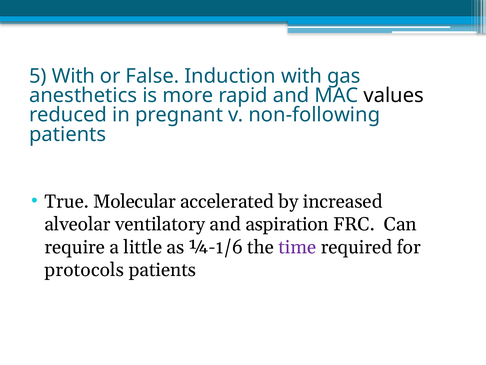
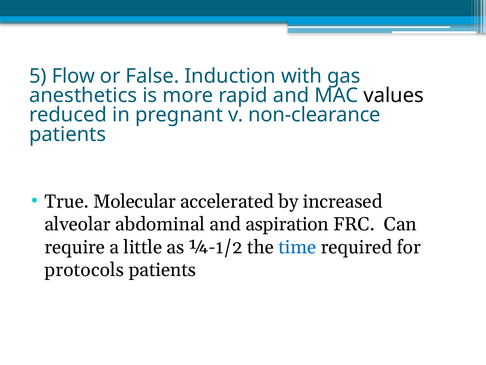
5 With: With -> Flow
non-following: non-following -> non-clearance
ventilatory: ventilatory -> abdominal
¼-1/6: ¼-1/6 -> ¼-1/2
time colour: purple -> blue
